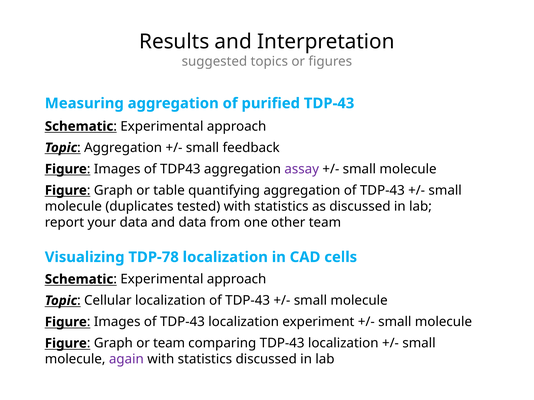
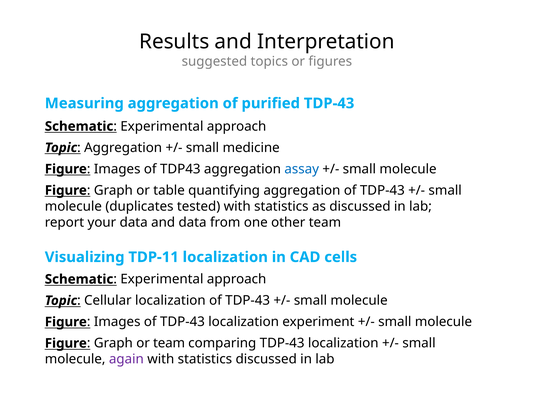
feedback: feedback -> medicine
assay colour: purple -> blue
TDP-78: TDP-78 -> TDP-11
